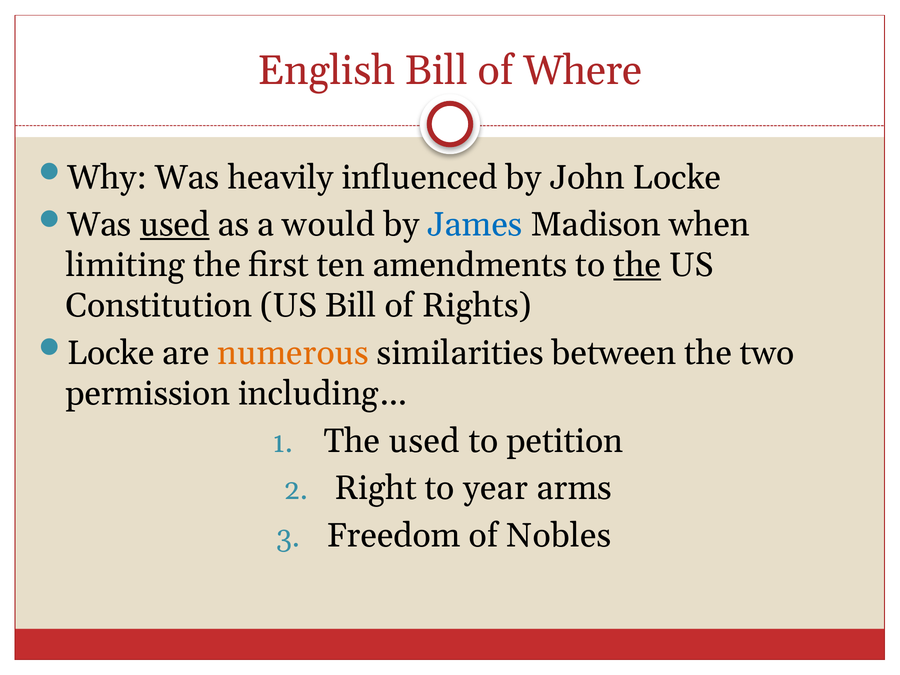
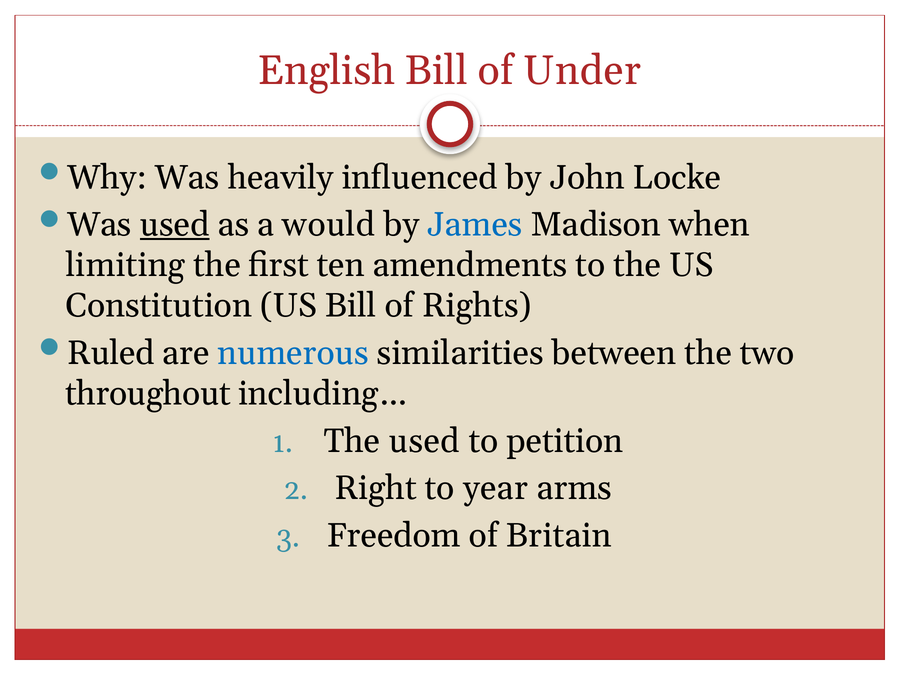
Where: Where -> Under
the at (637, 265) underline: present -> none
Locke at (111, 353): Locke -> Ruled
numerous colour: orange -> blue
permission: permission -> throughout
Nobles: Nobles -> Britain
